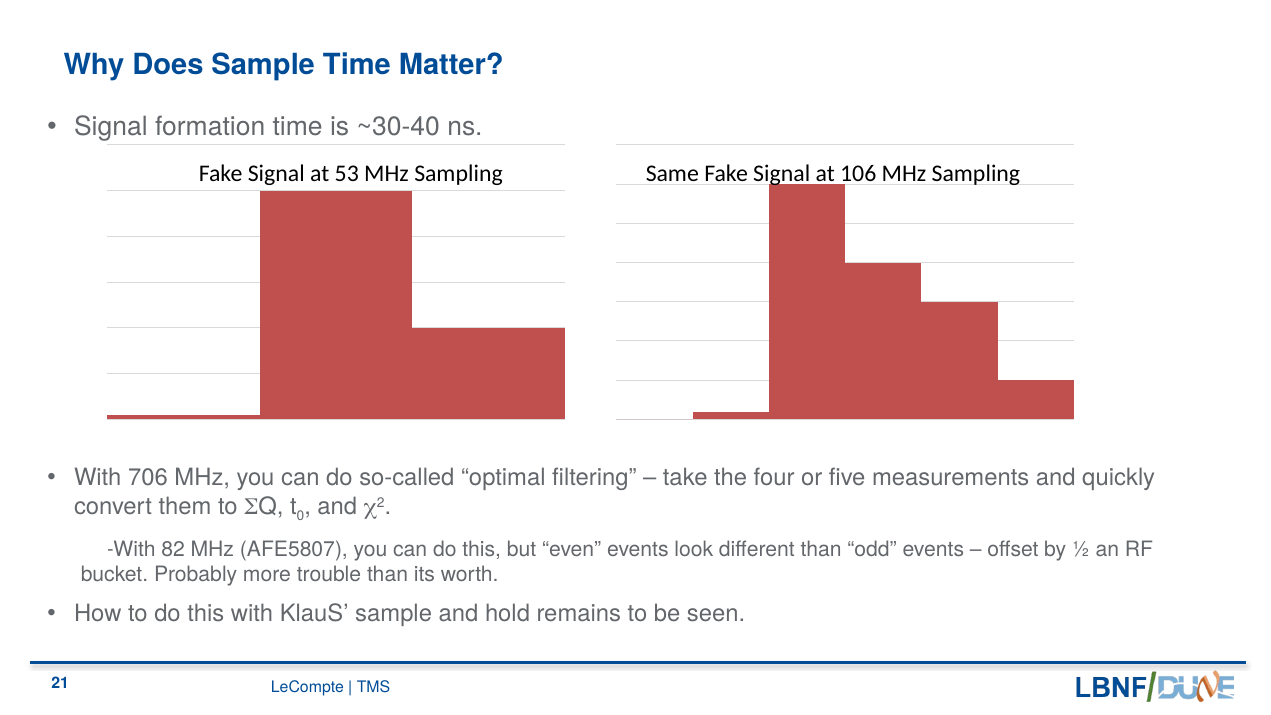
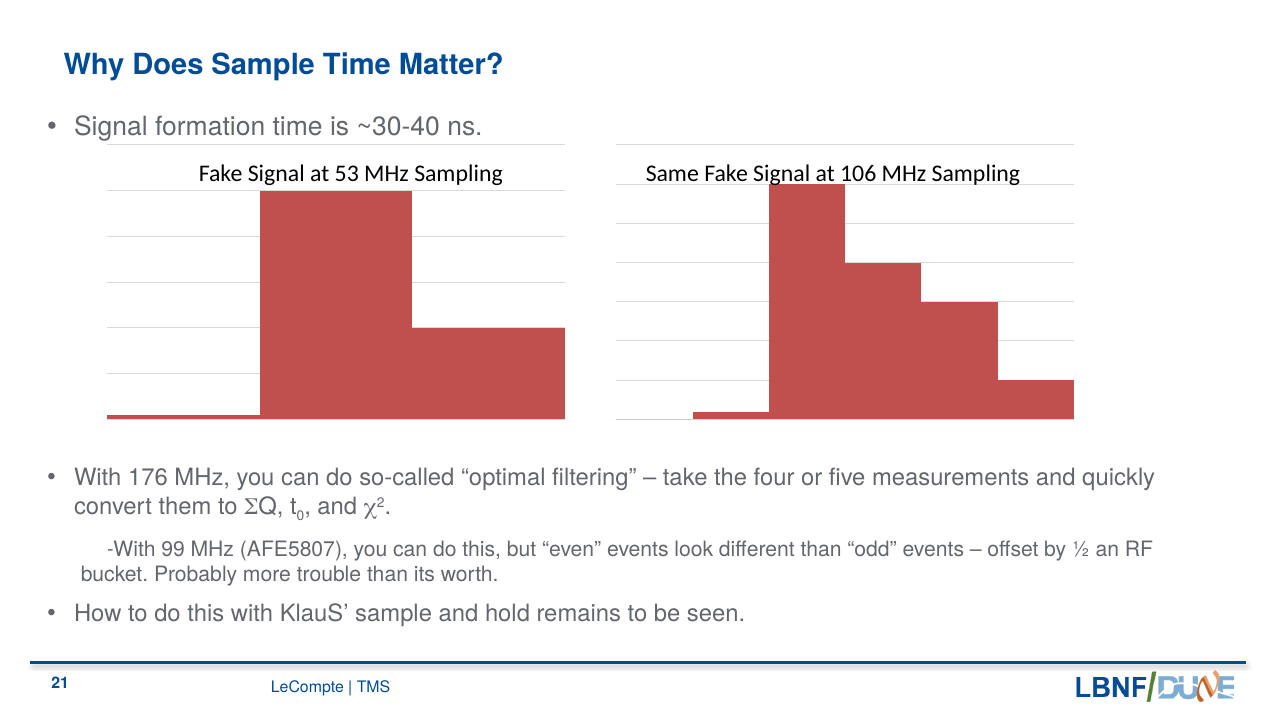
706: 706 -> 176
82: 82 -> 99
